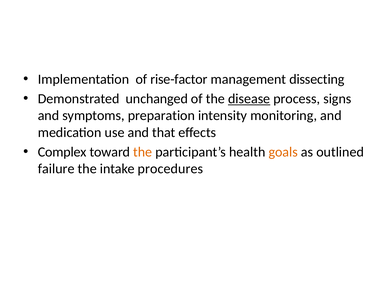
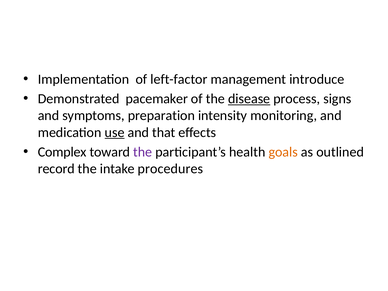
rise-factor: rise-factor -> left-factor
dissecting: dissecting -> introduce
unchanged: unchanged -> pacemaker
use underline: none -> present
the at (143, 152) colour: orange -> purple
failure: failure -> record
